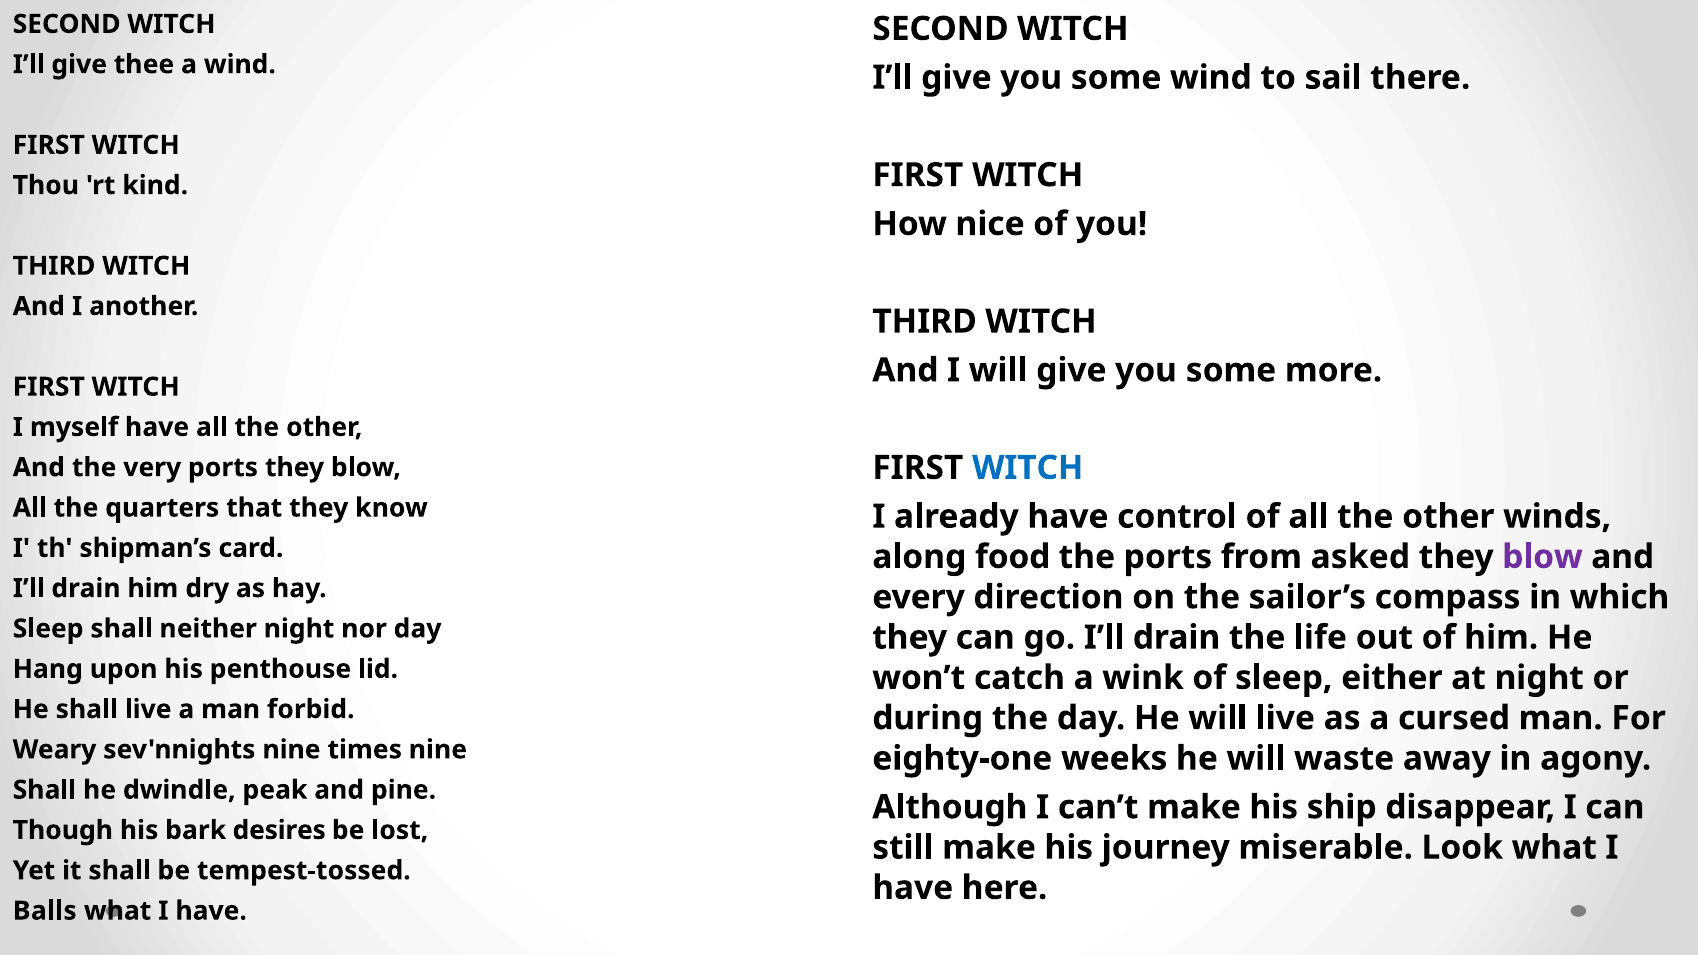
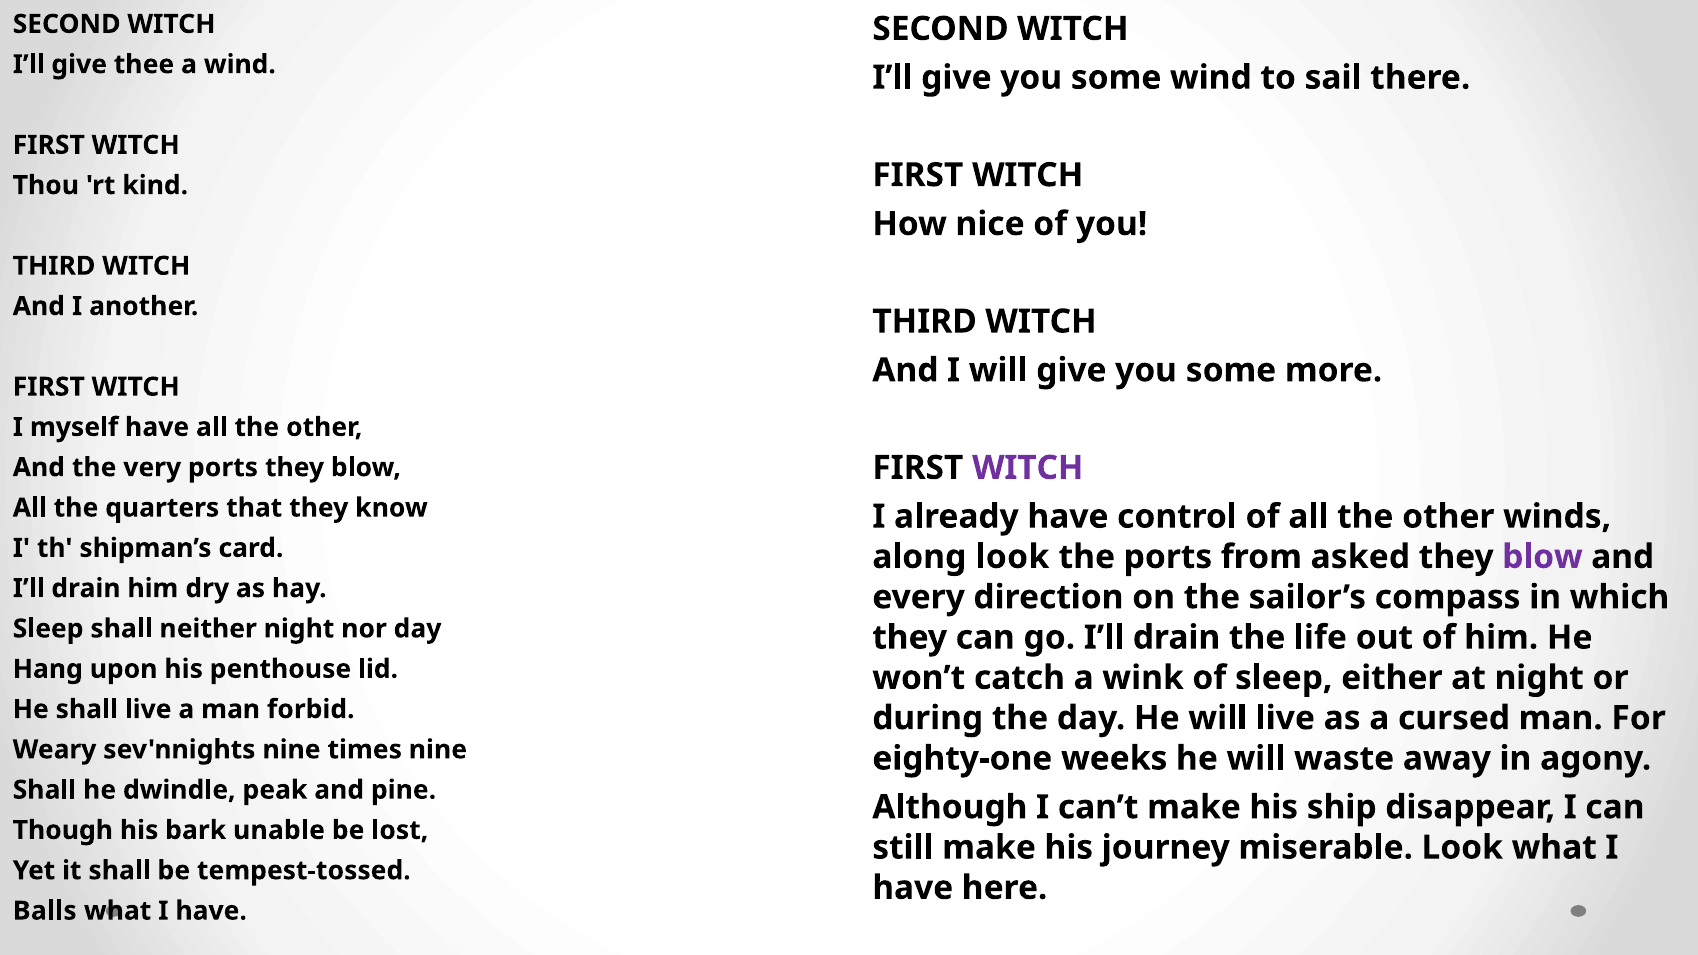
WITCH at (1028, 468) colour: blue -> purple
along food: food -> look
desires: desires -> unable
